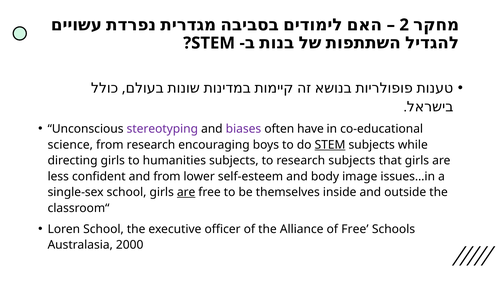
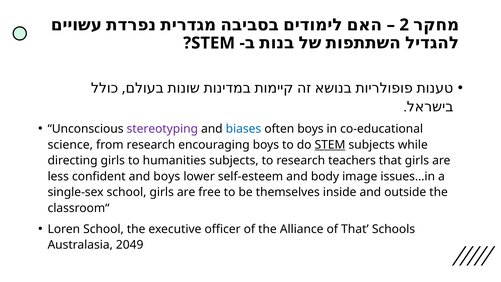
biases colour: purple -> blue
often have: have -> boys
research subjects: subjects -> teachers
and from: from -> boys
are at (186, 192) underline: present -> none
of Free: Free -> That
2000: 2000 -> 2049
